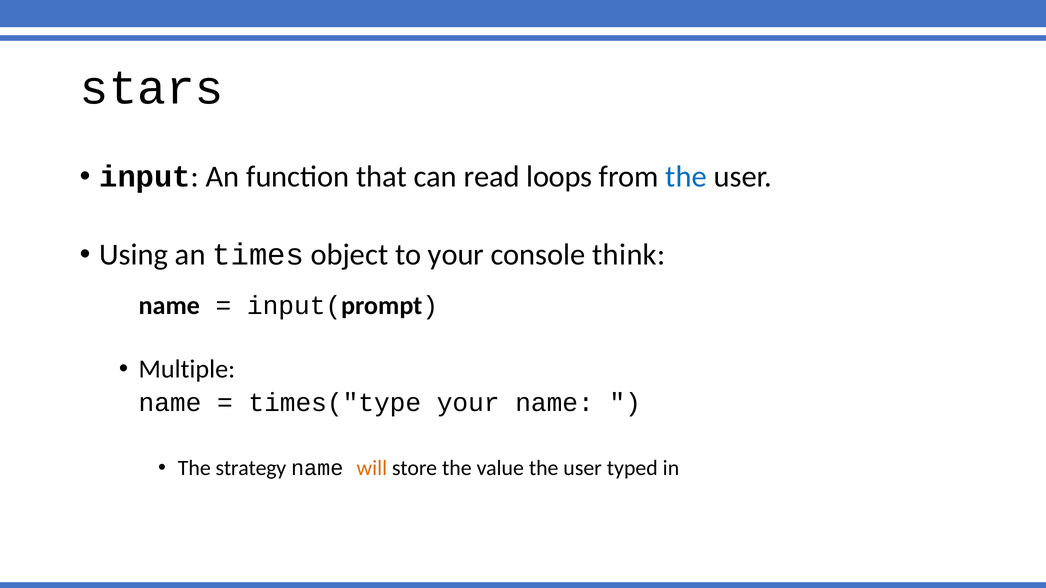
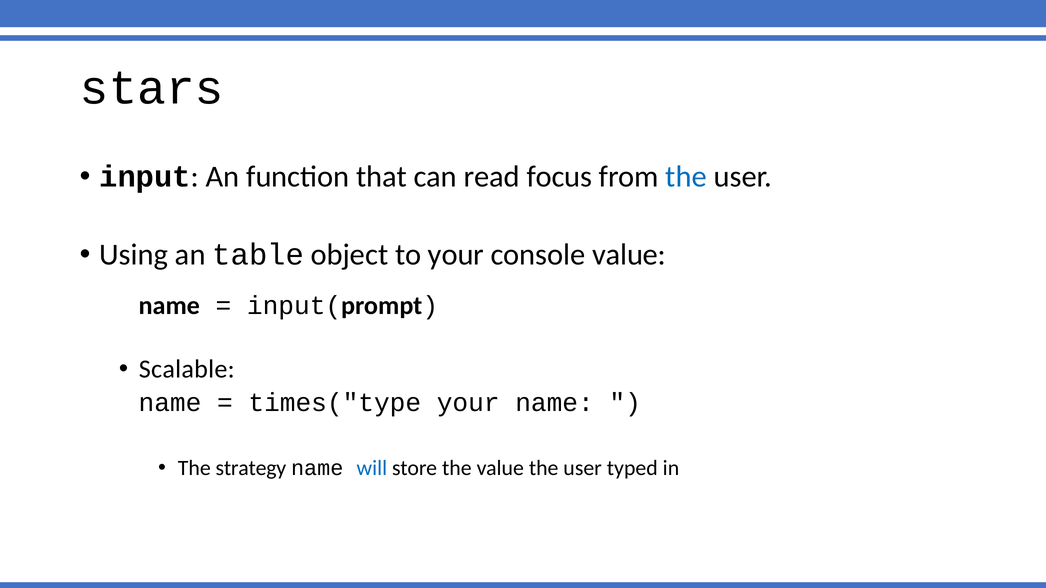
loops: loops -> focus
times: times -> table
console think: think -> value
Multiple: Multiple -> Scalable
will colour: orange -> blue
